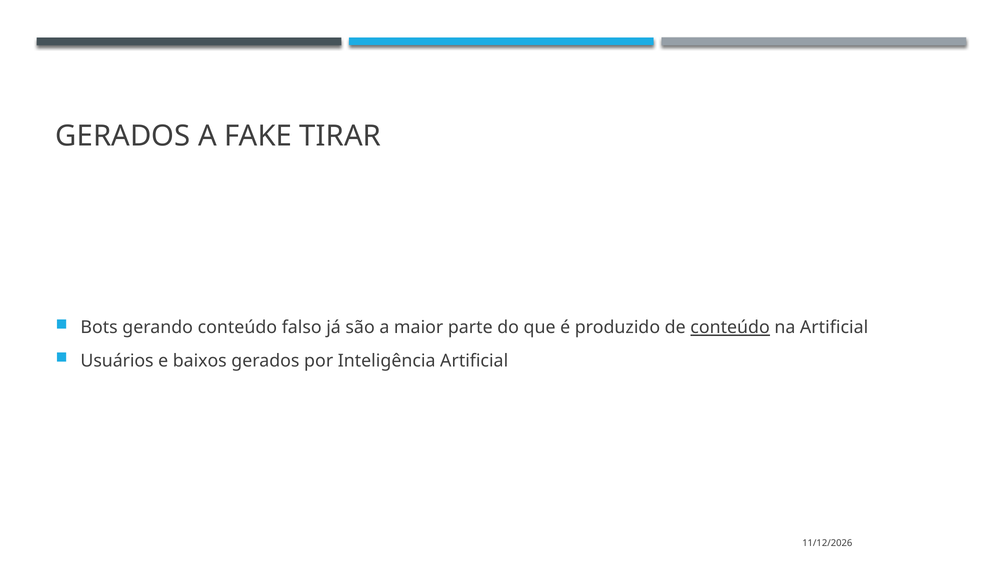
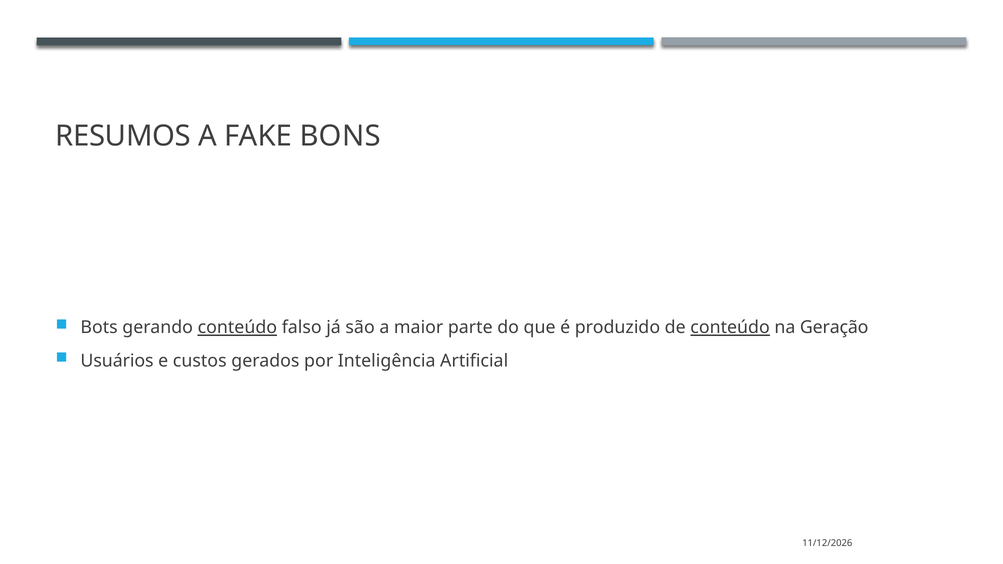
GERADOS at (123, 136): GERADOS -> RESUMOS
TIRAR: TIRAR -> BONS
conteúdo at (237, 328) underline: none -> present
na Artificial: Artificial -> Geração
baixos: baixos -> custos
